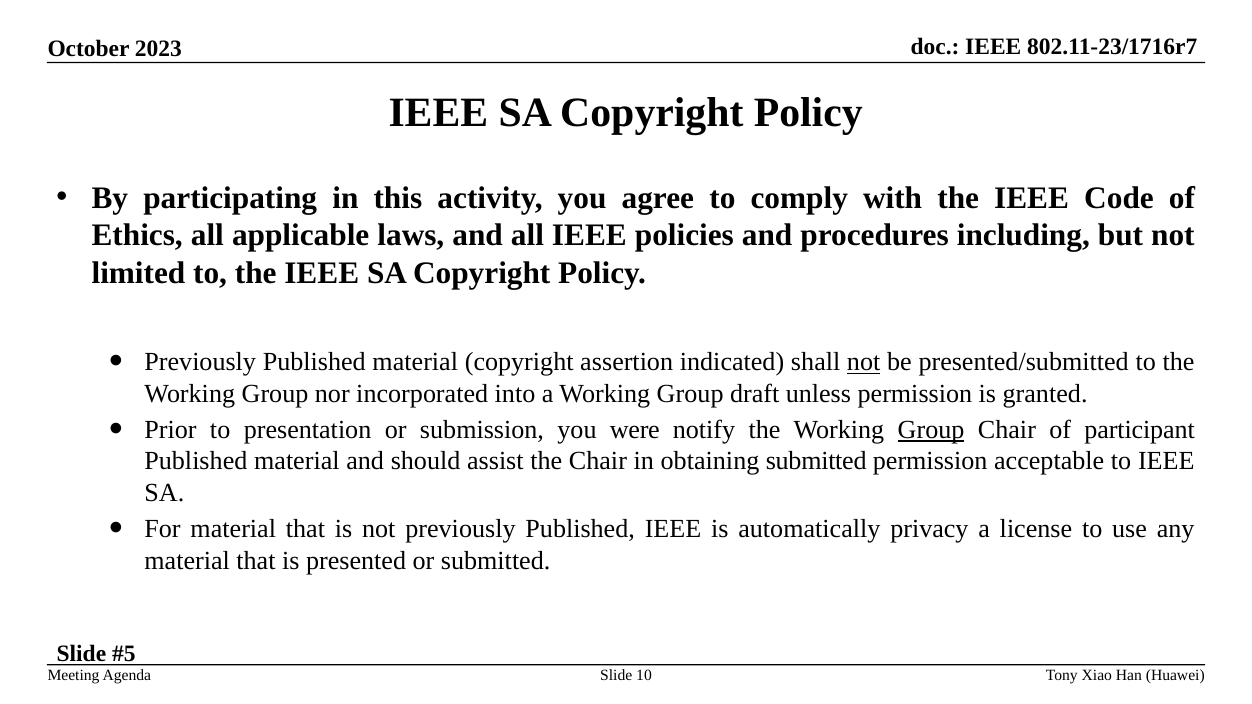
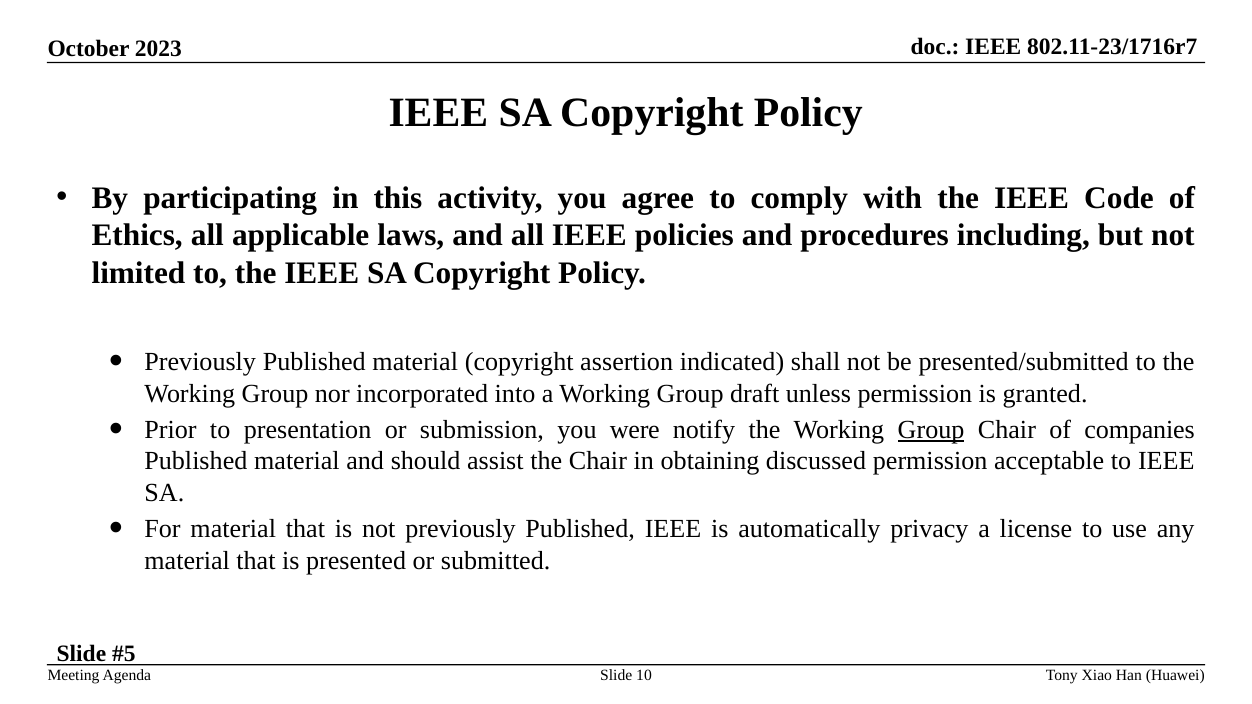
not at (864, 362) underline: present -> none
participant: participant -> companies
obtaining submitted: submitted -> discussed
